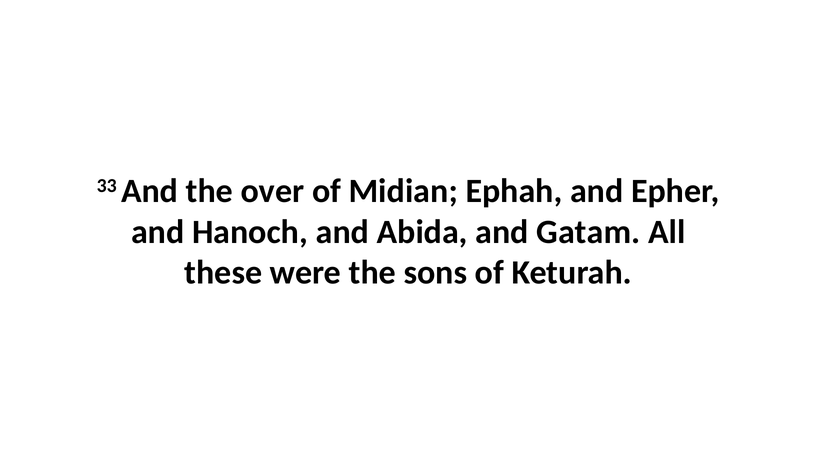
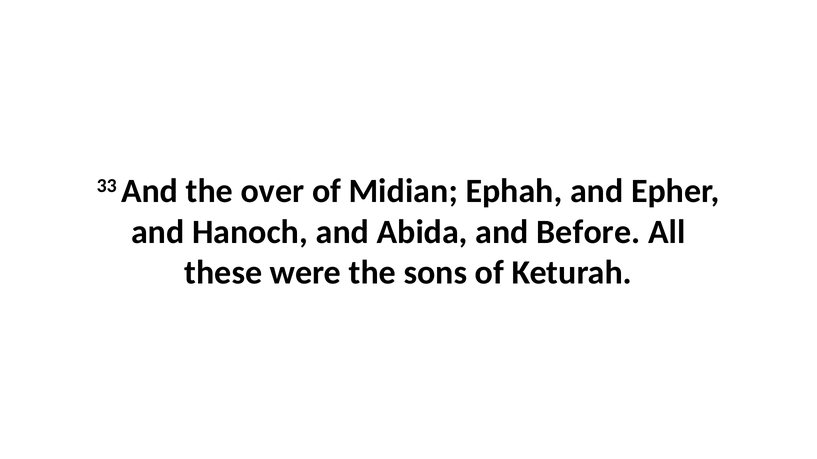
Gatam: Gatam -> Before
